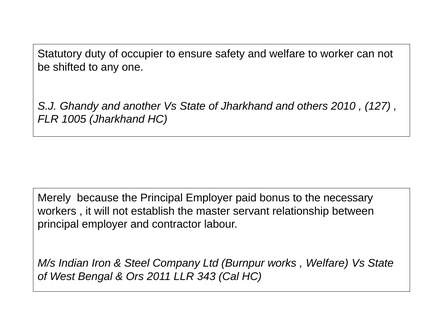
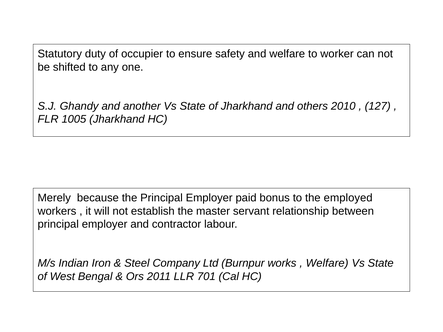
necessary: necessary -> employed
343: 343 -> 701
